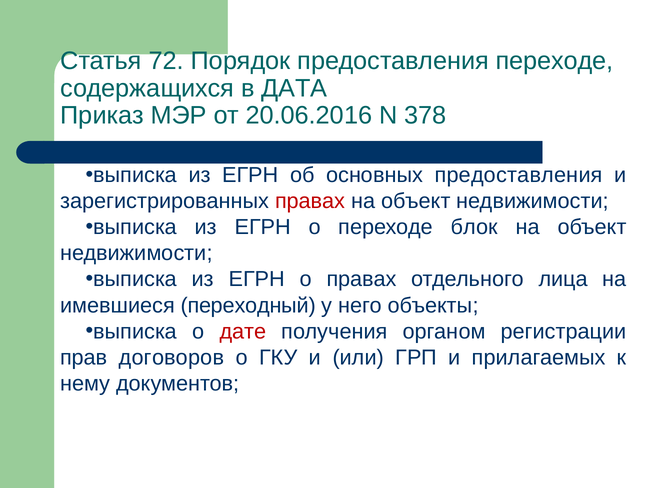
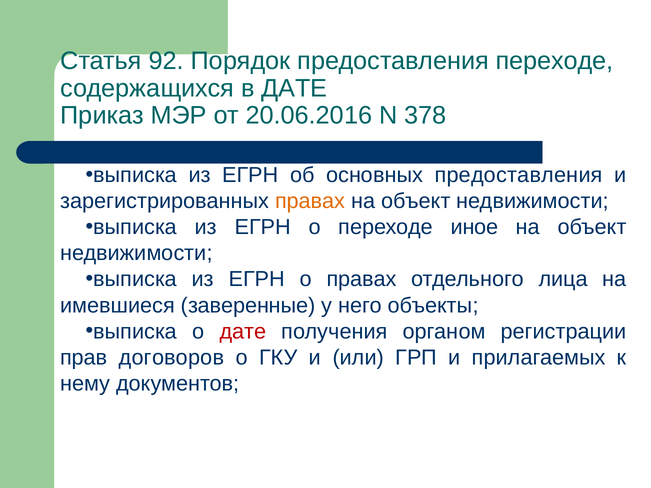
72: 72 -> 92
в ДАТА: ДАТА -> ДАТЕ
правах at (310, 201) colour: red -> orange
блок: блок -> иное
переходный: переходный -> заверенные
